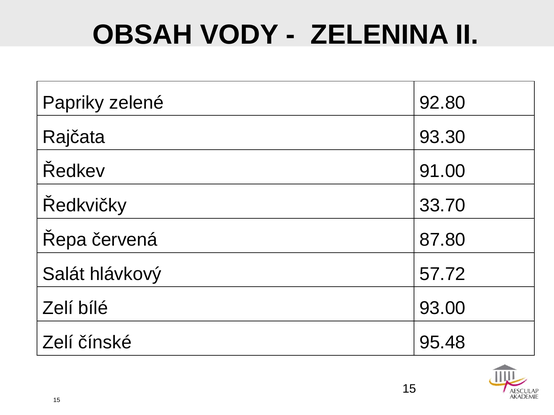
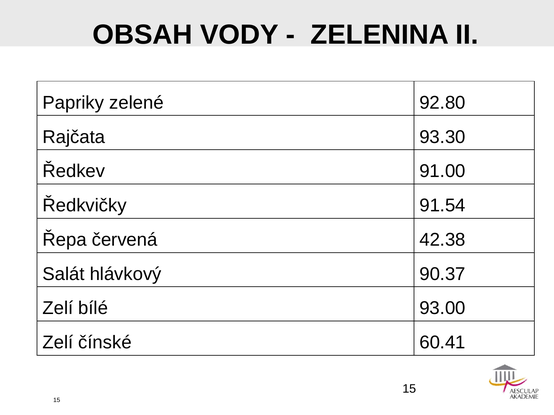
33.70: 33.70 -> 91.54
87.80: 87.80 -> 42.38
57.72: 57.72 -> 90.37
95.48: 95.48 -> 60.41
